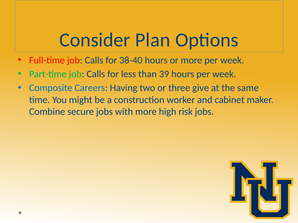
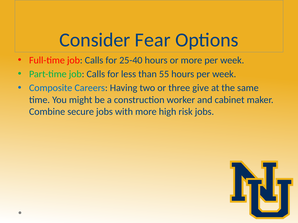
Plan: Plan -> Fear
38-40: 38-40 -> 25-40
39: 39 -> 55
